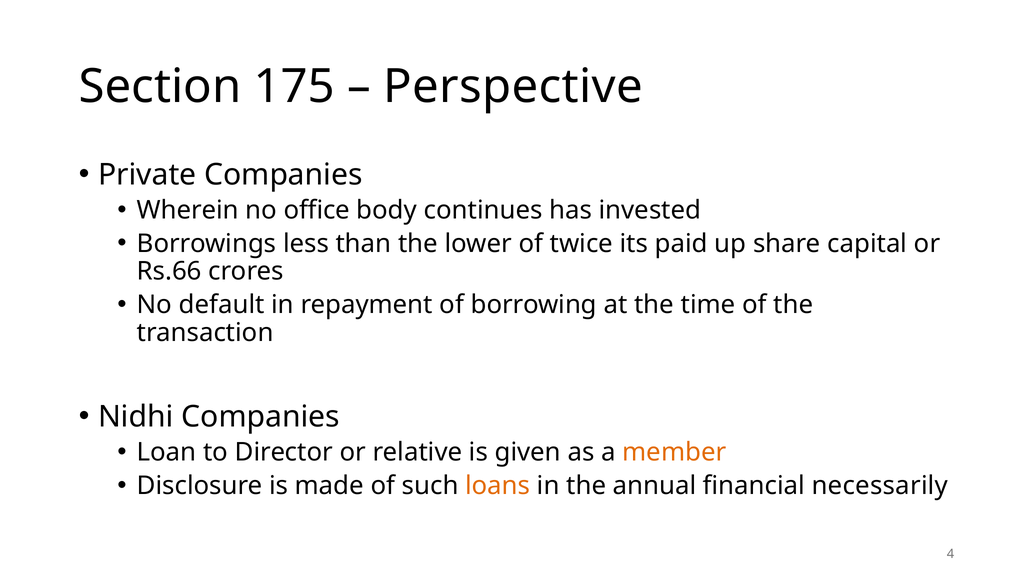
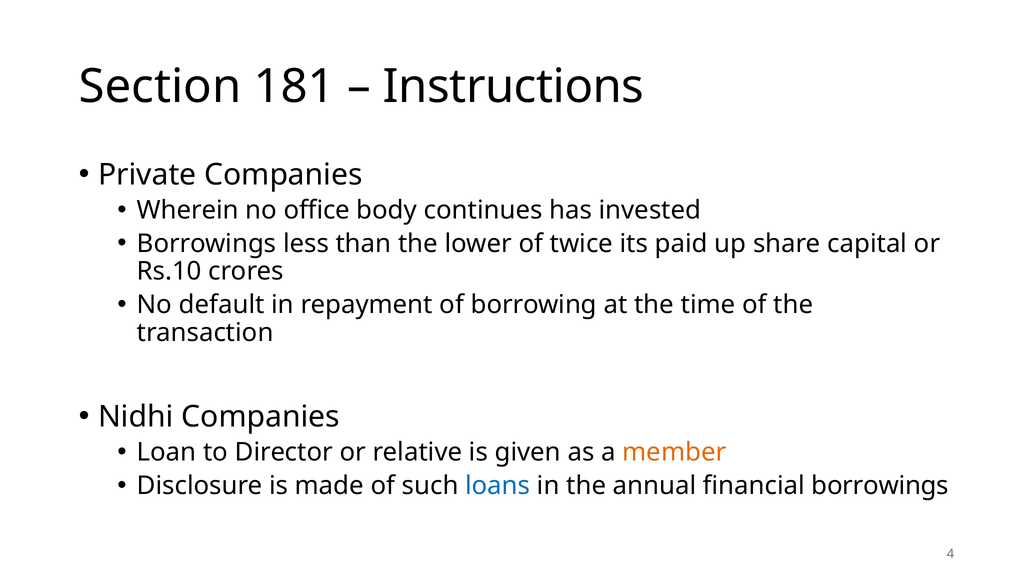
175: 175 -> 181
Perspective: Perspective -> Instructions
Rs.66: Rs.66 -> Rs.10
loans colour: orange -> blue
financial necessarily: necessarily -> borrowings
